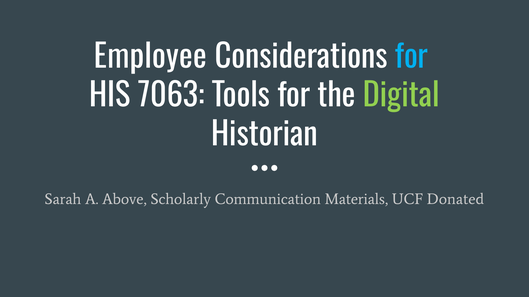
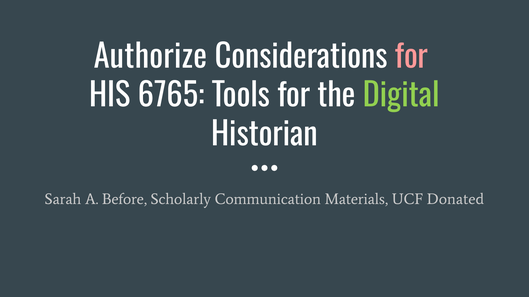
Employee: Employee -> Authorize
for at (411, 57) colour: light blue -> pink
7063: 7063 -> 6765
Above: Above -> Before
